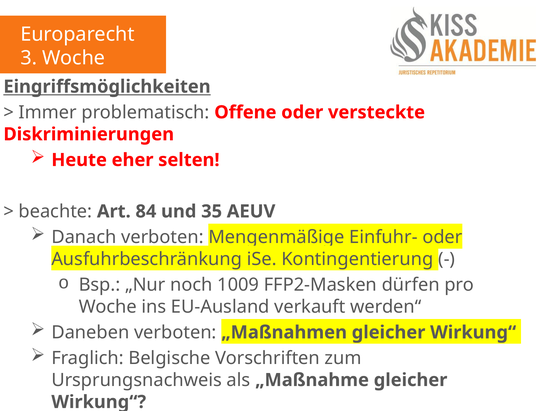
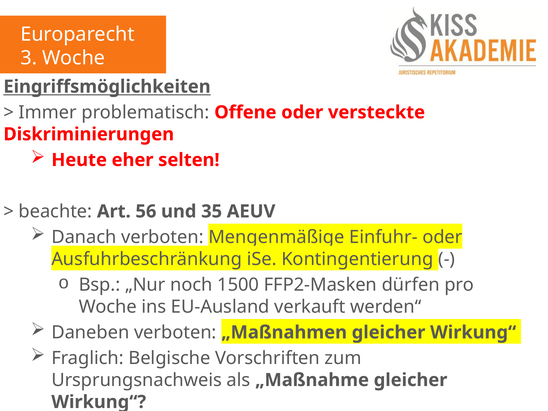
84: 84 -> 56
1009: 1009 -> 1500
